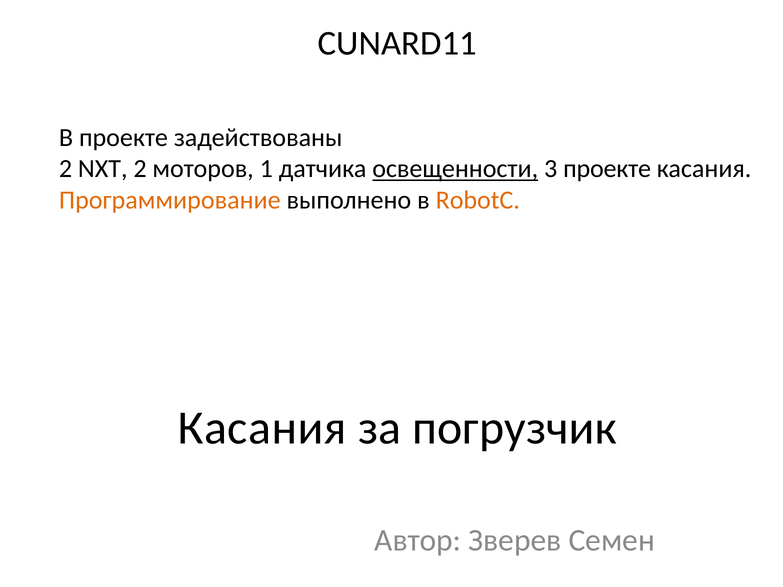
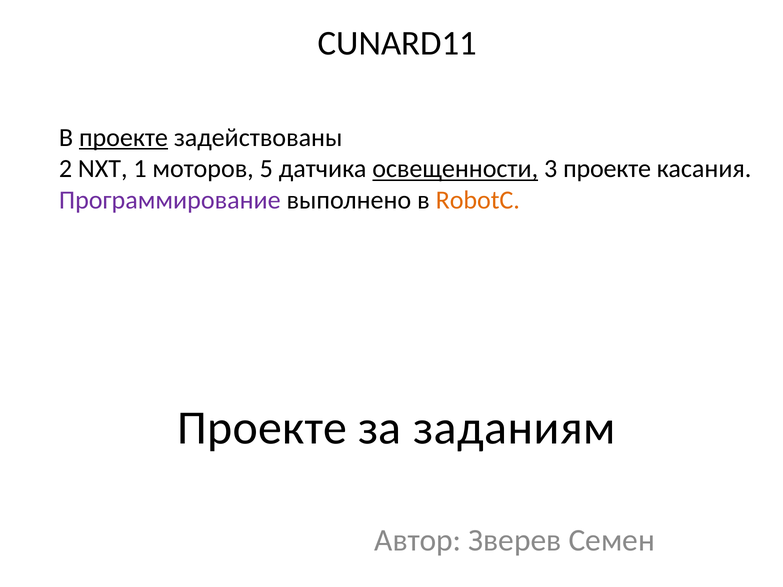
проекте at (123, 138) underline: none -> present
NXT 2: 2 -> 1
1: 1 -> 5
Программирование colour: orange -> purple
Касания at (262, 428): Касания -> Проекте
погрузчик: погрузчик -> заданиям
